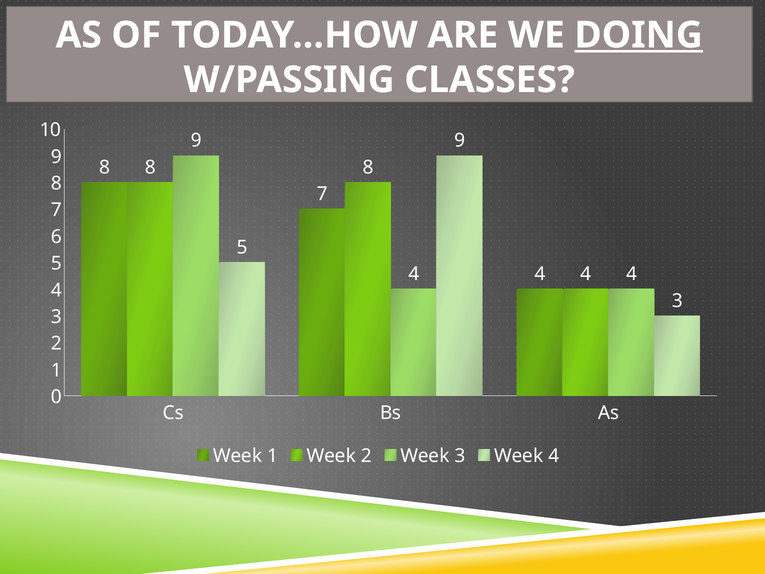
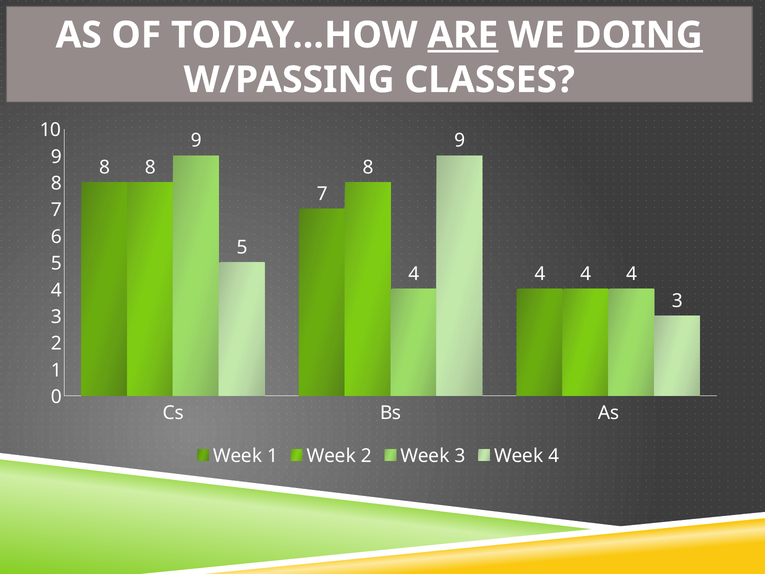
ARE underline: none -> present
